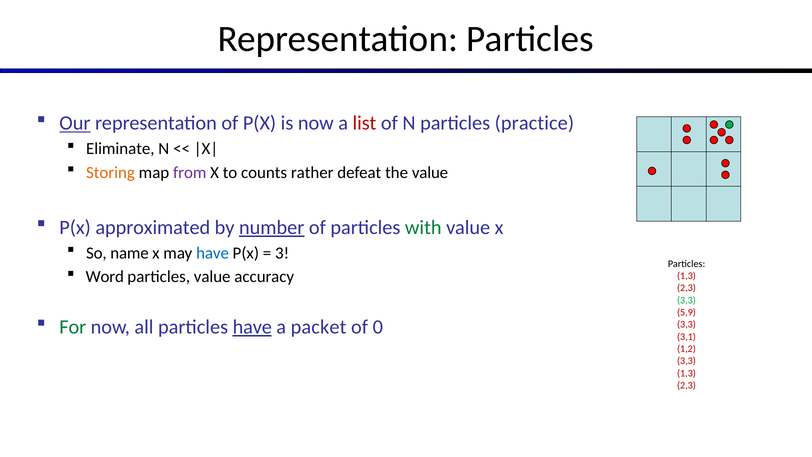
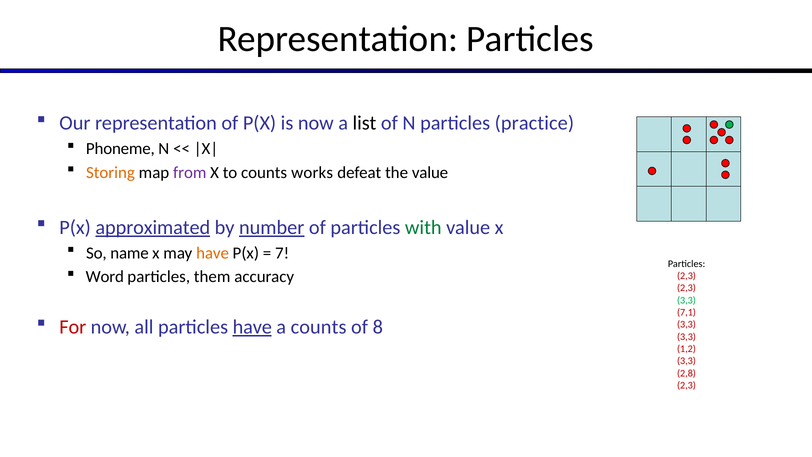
Our underline: present -> none
list colour: red -> black
Eliminate: Eliminate -> Phoneme
rather: rather -> works
approximated underline: none -> present
have at (213, 253) colour: blue -> orange
3: 3 -> 7
particles value: value -> them
1,3 at (687, 276): 1,3 -> 2,3
5,9: 5,9 -> 7,1
For colour: green -> red
a packet: packet -> counts
0: 0 -> 8
3,1 at (687, 337): 3,1 -> 3,3
1,3 at (687, 373): 1,3 -> 2,8
